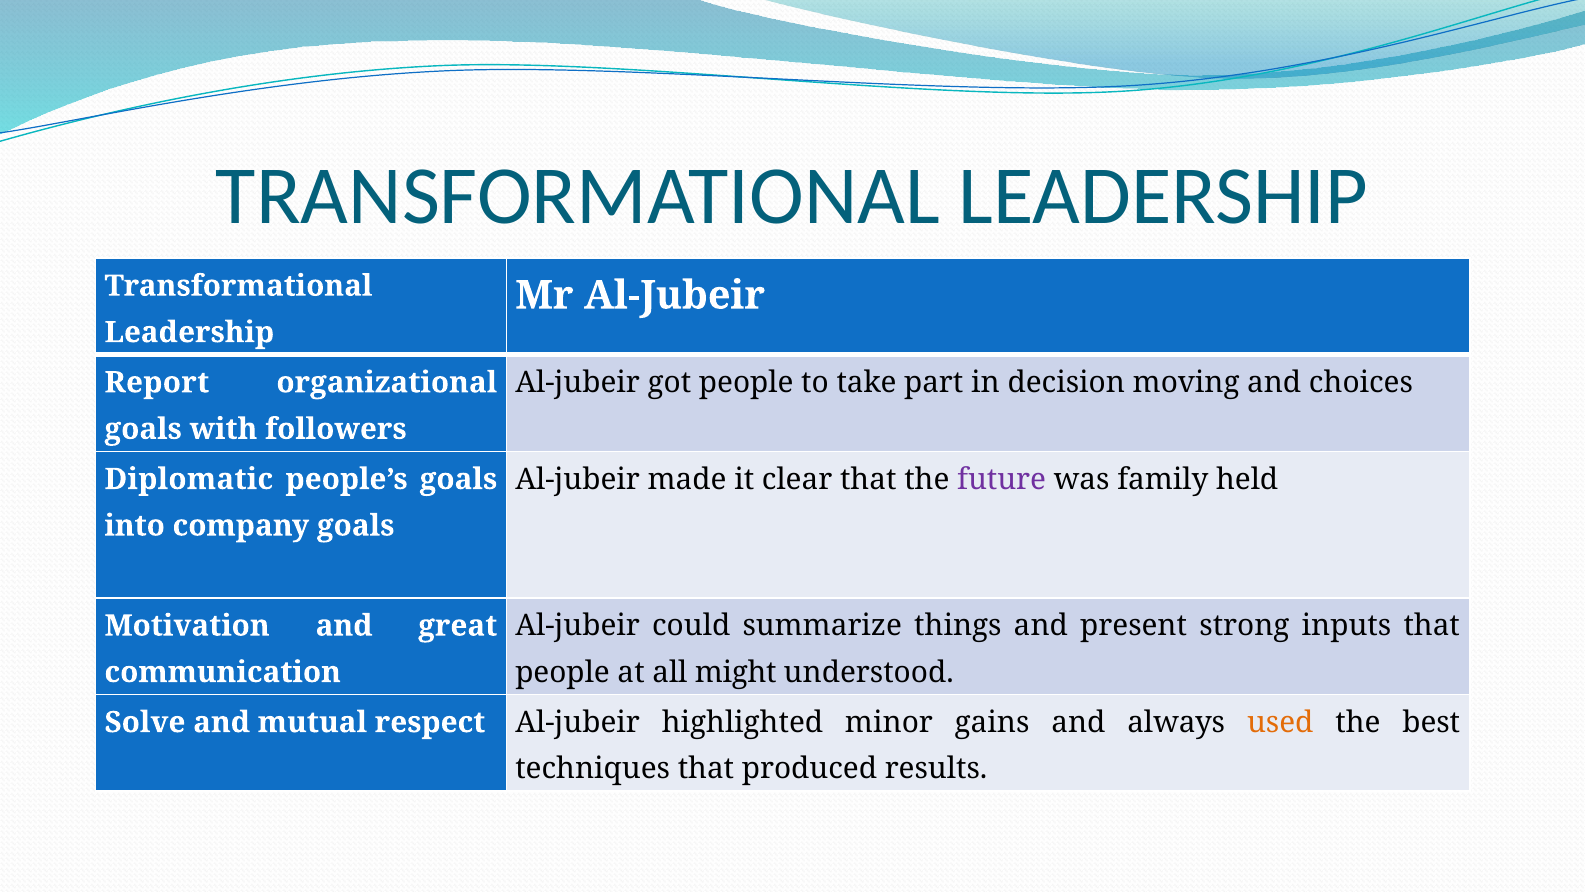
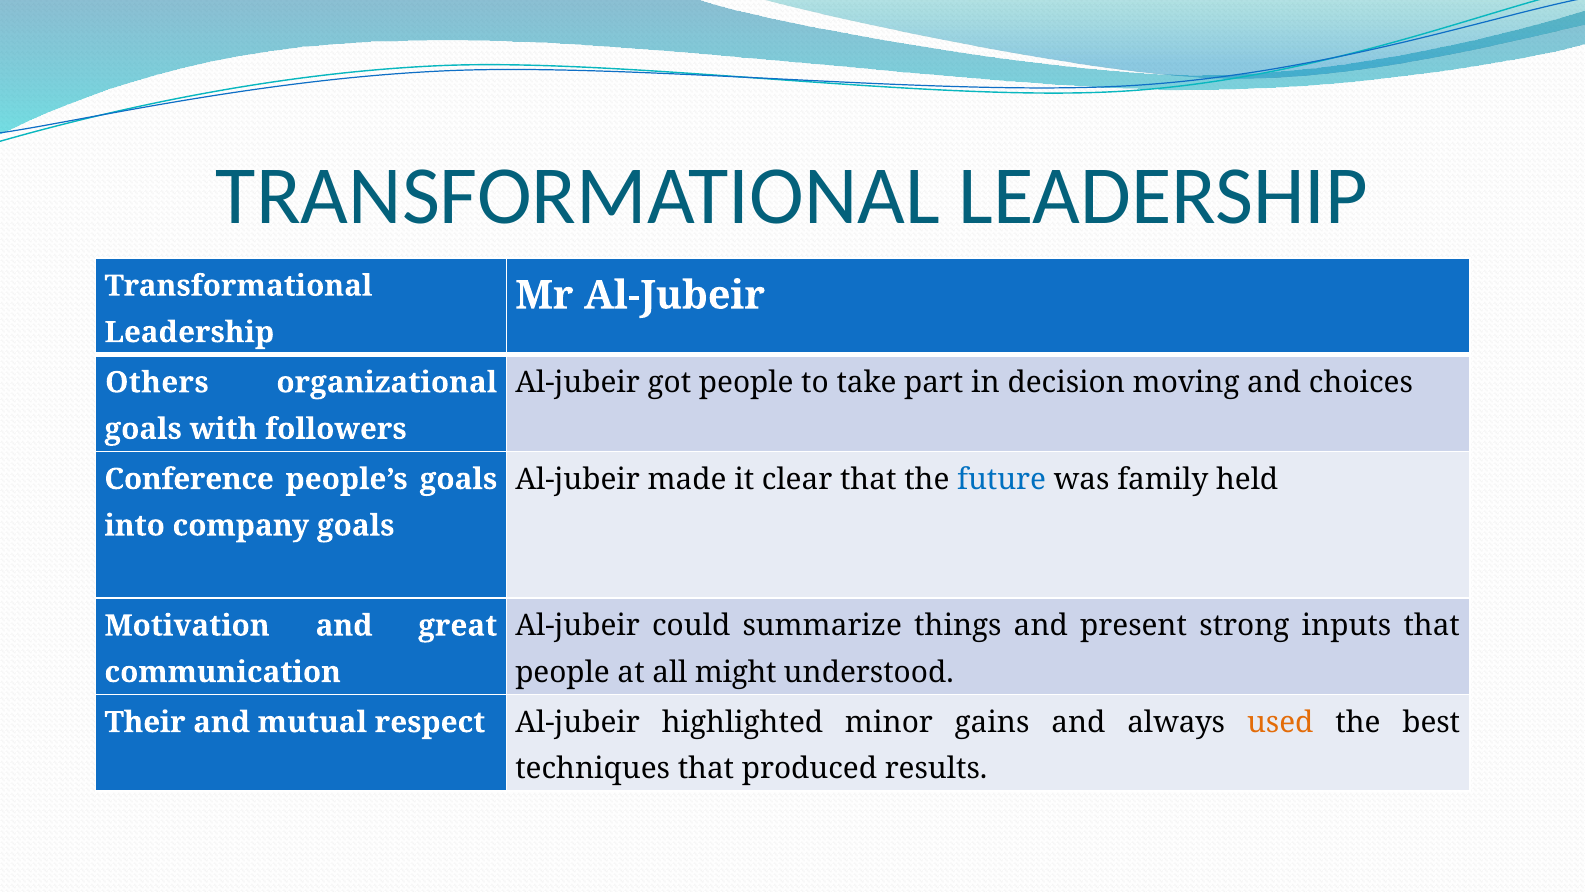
Report: Report -> Others
Diplomatic: Diplomatic -> Conference
future colour: purple -> blue
Solve: Solve -> Their
